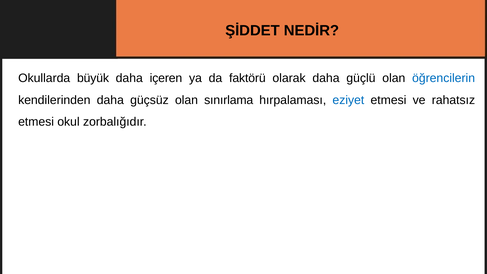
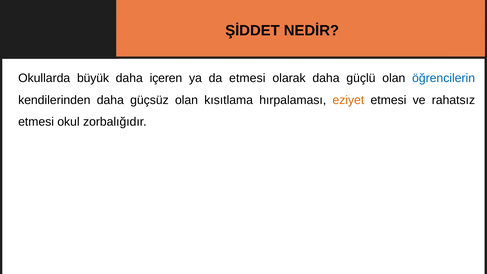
da faktörü: faktörü -> etmesi
sınırlama: sınırlama -> kısıtlama
eziyet colour: blue -> orange
